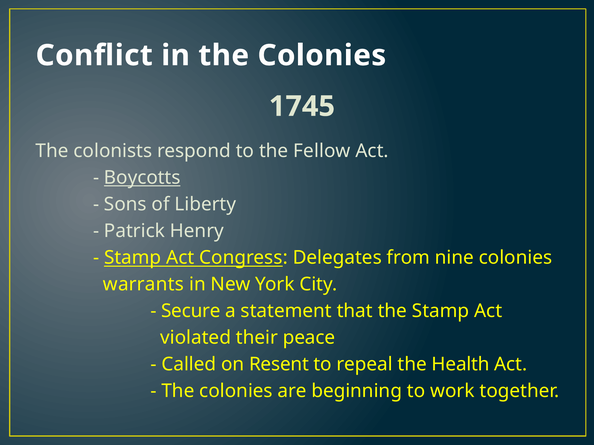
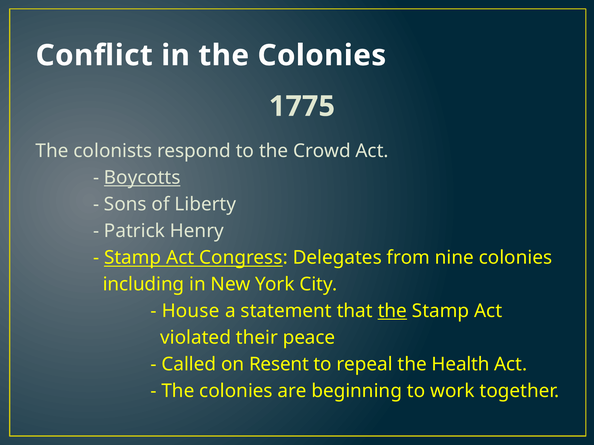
1745: 1745 -> 1775
Fellow: Fellow -> Crowd
warrants: warrants -> including
Secure: Secure -> House
the at (392, 311) underline: none -> present
